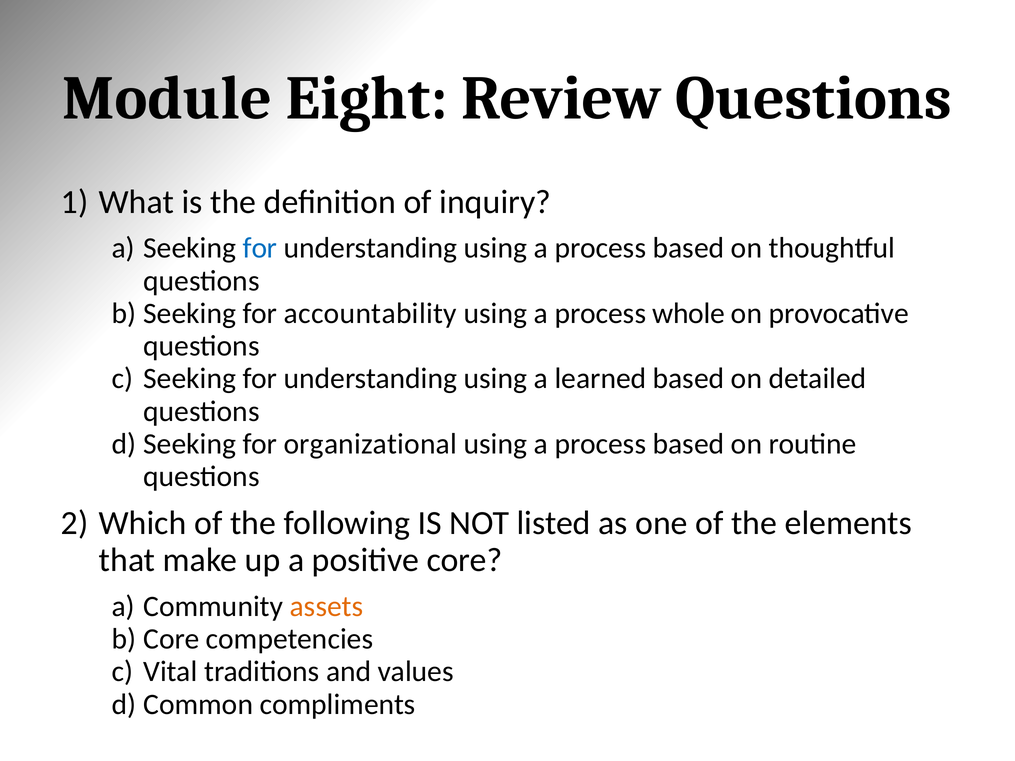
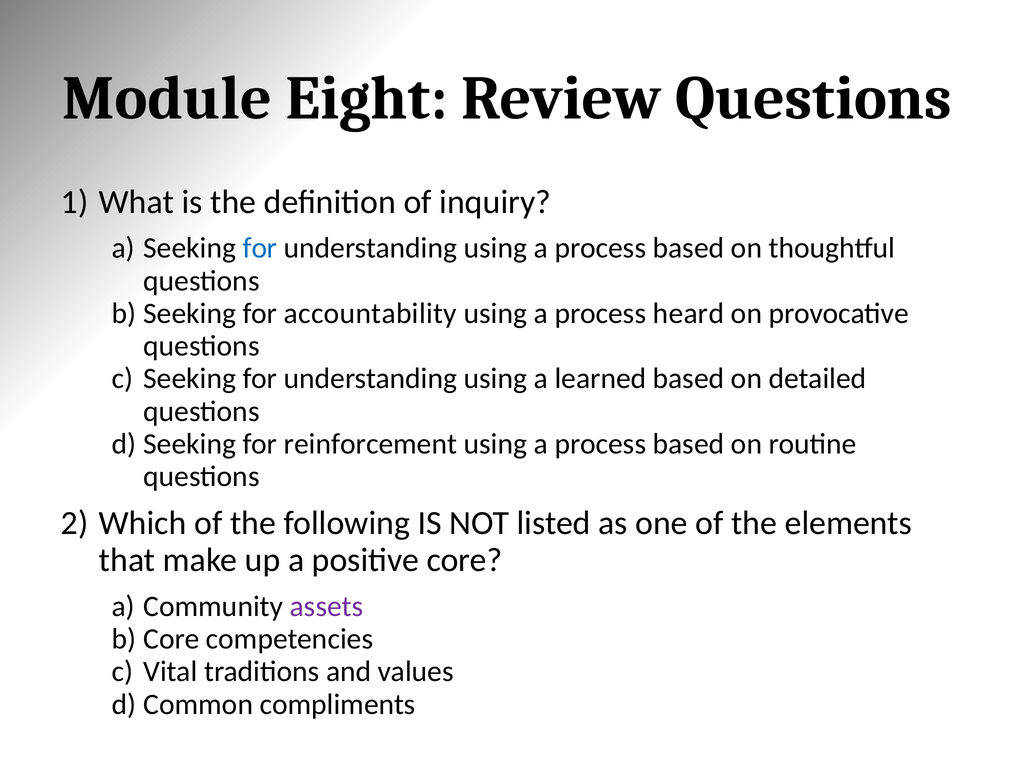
whole: whole -> heard
organizational: organizational -> reinforcement
assets colour: orange -> purple
